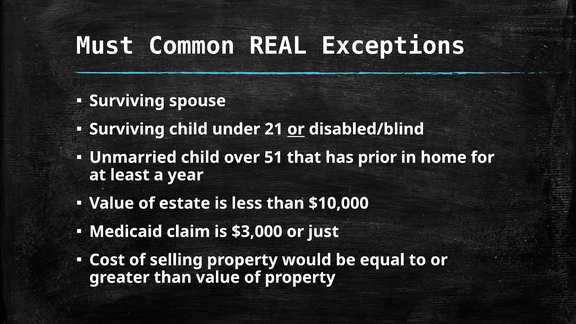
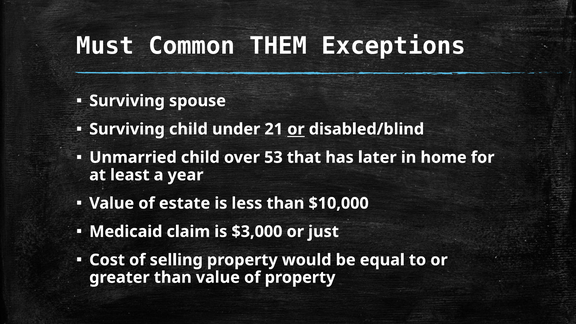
REAL: REAL -> THEM
51: 51 -> 53
prior: prior -> later
